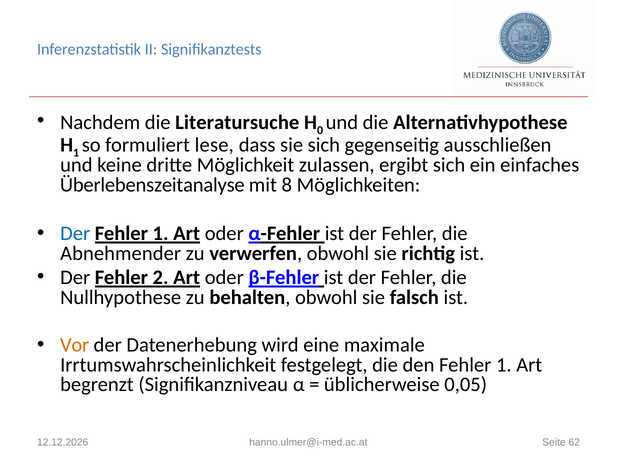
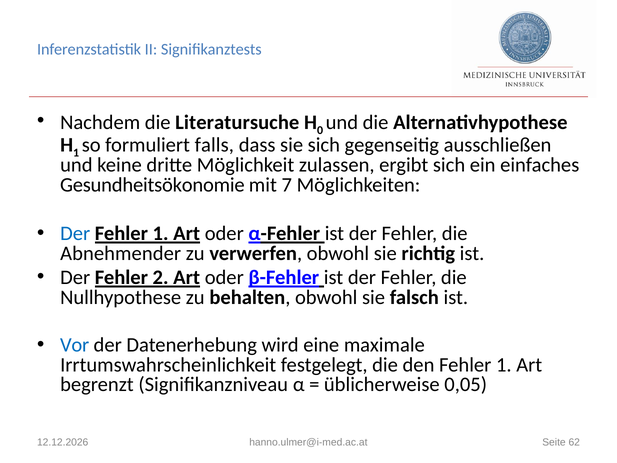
lese: lese -> falls
Überlebenszeitanalyse: Überlebenszeitanalyse -> Gesundheitsökonomie
8: 8 -> 7
Vor colour: orange -> blue
